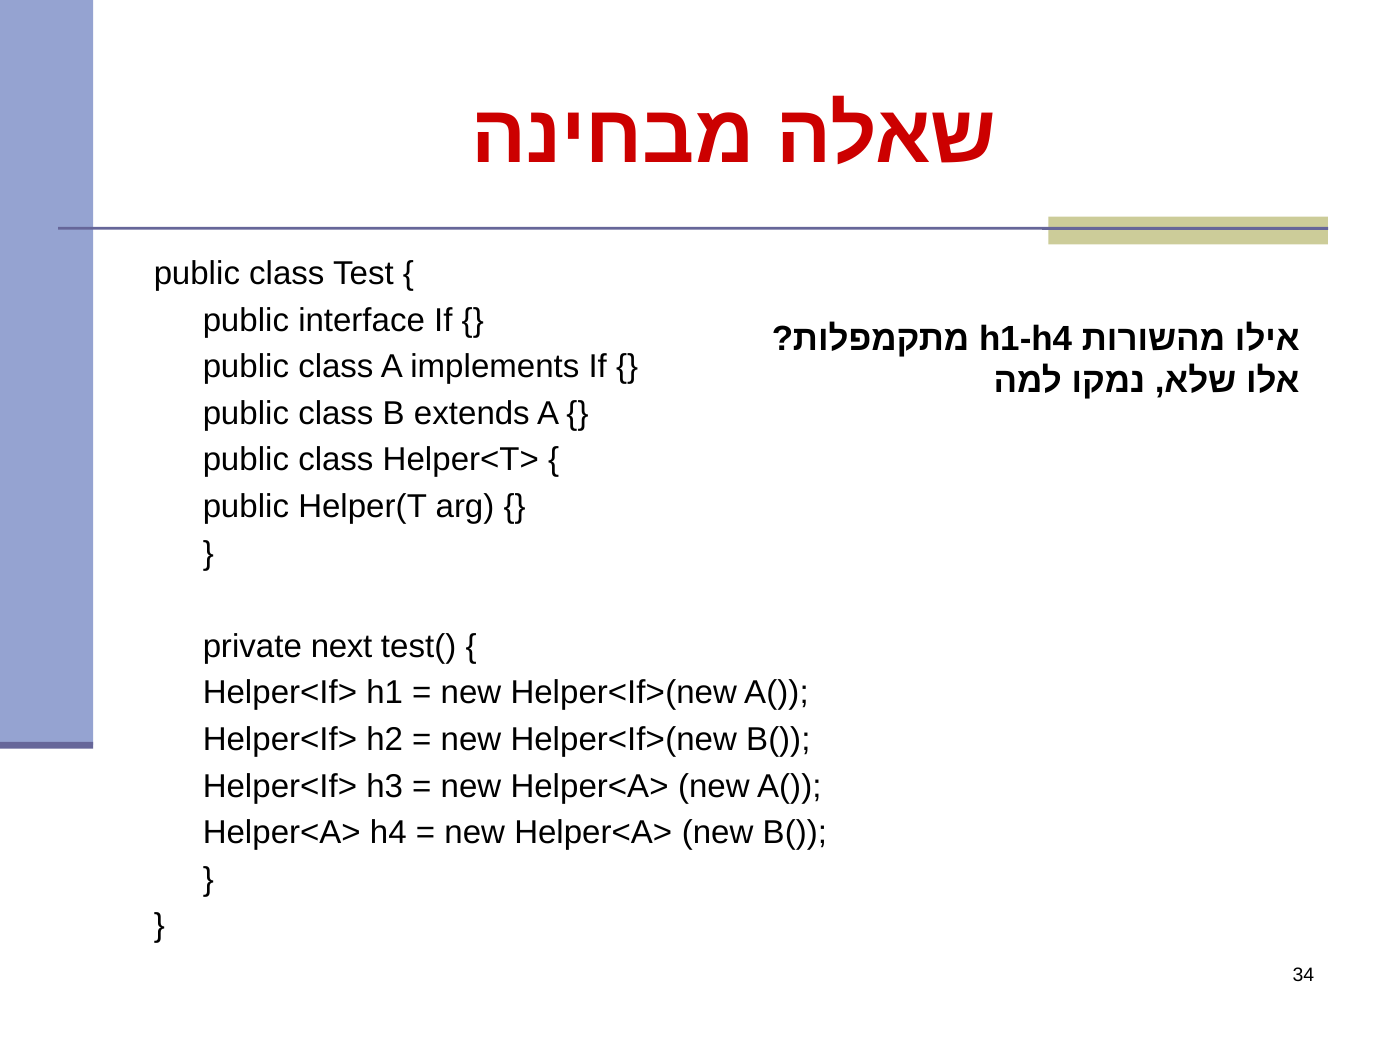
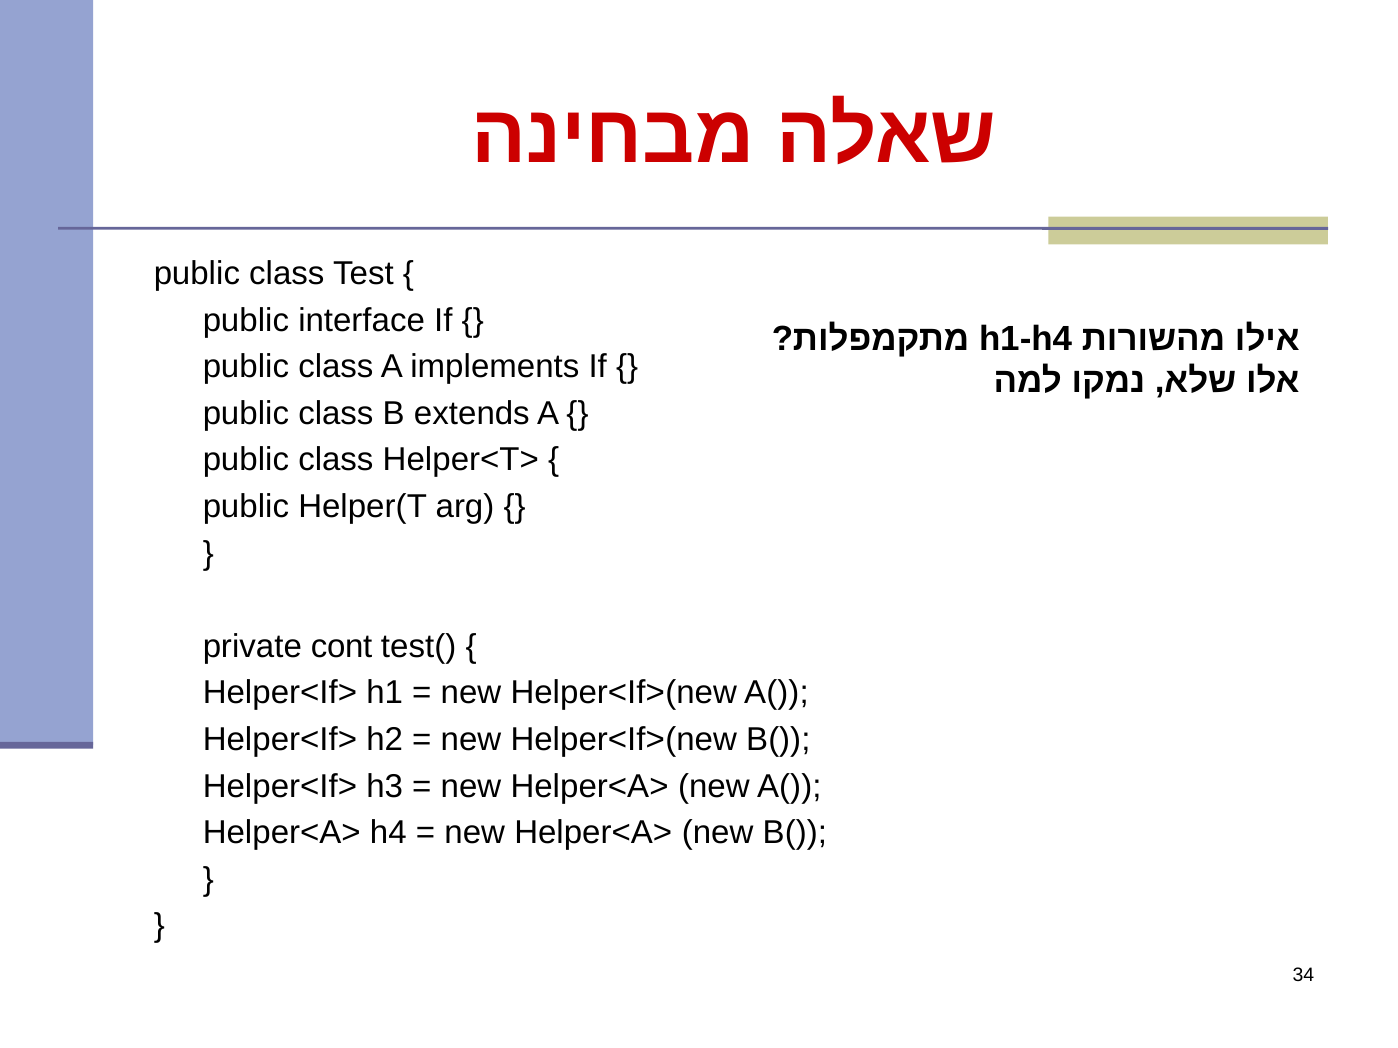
next: next -> cont
